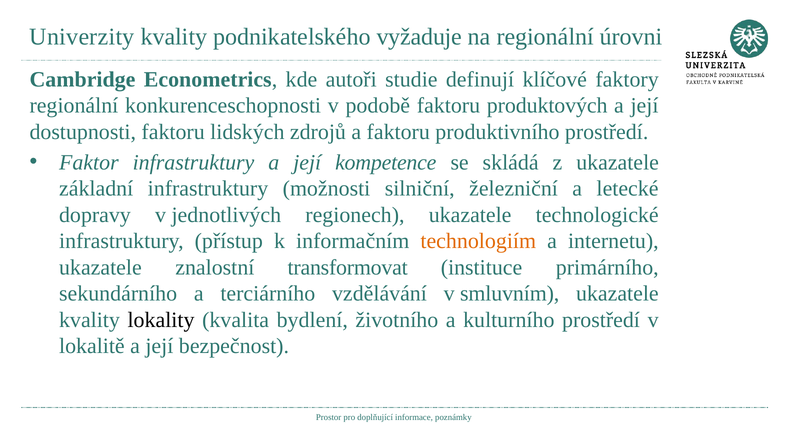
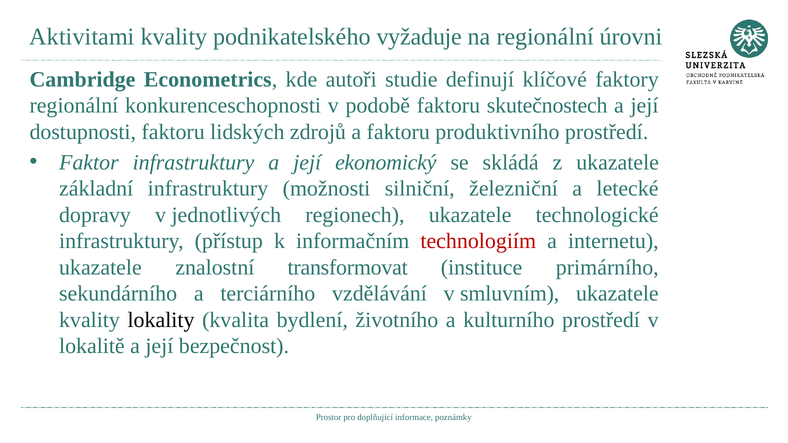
Univerzity: Univerzity -> Aktivitami
produktových: produktových -> skutečnostech
kompetence: kompetence -> ekonomický
technologiím colour: orange -> red
